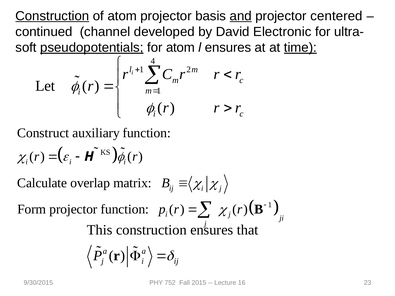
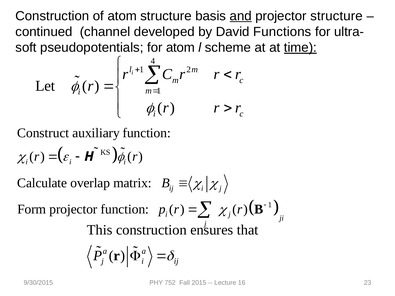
Construction at (52, 16) underline: present -> none
atom projector: projector -> structure
projector centered: centered -> structure
Electronic: Electronic -> Functions
pseudopotentials underline: present -> none
ensures: ensures -> scheme
